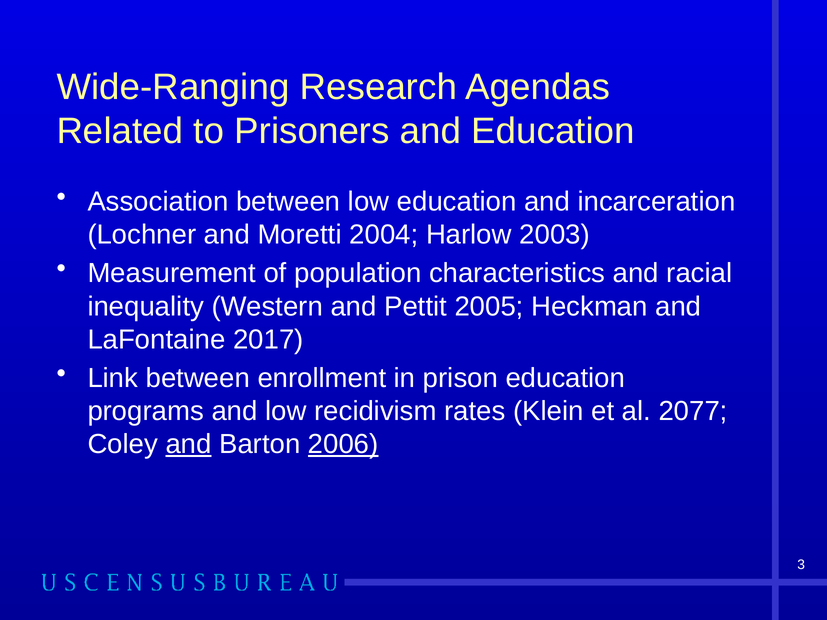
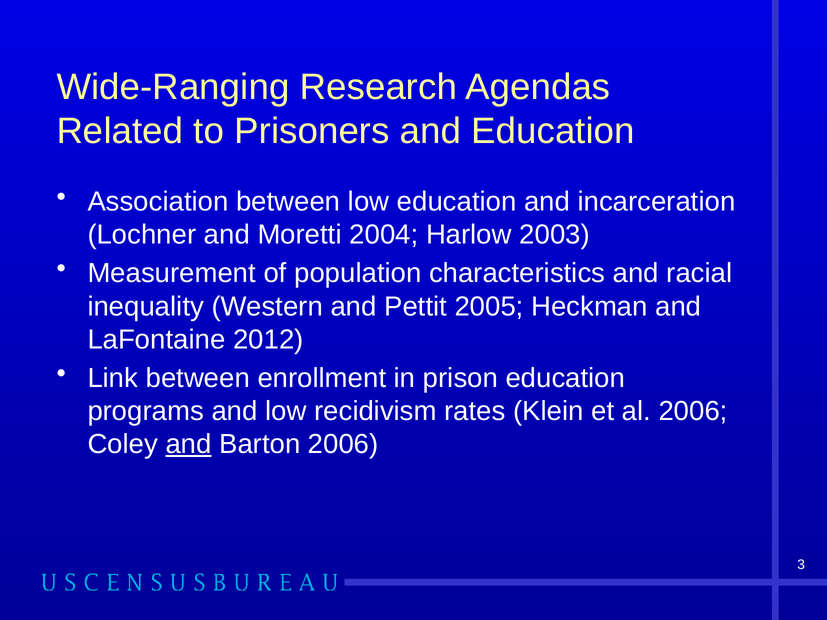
2017: 2017 -> 2012
al 2077: 2077 -> 2006
2006 at (343, 444) underline: present -> none
